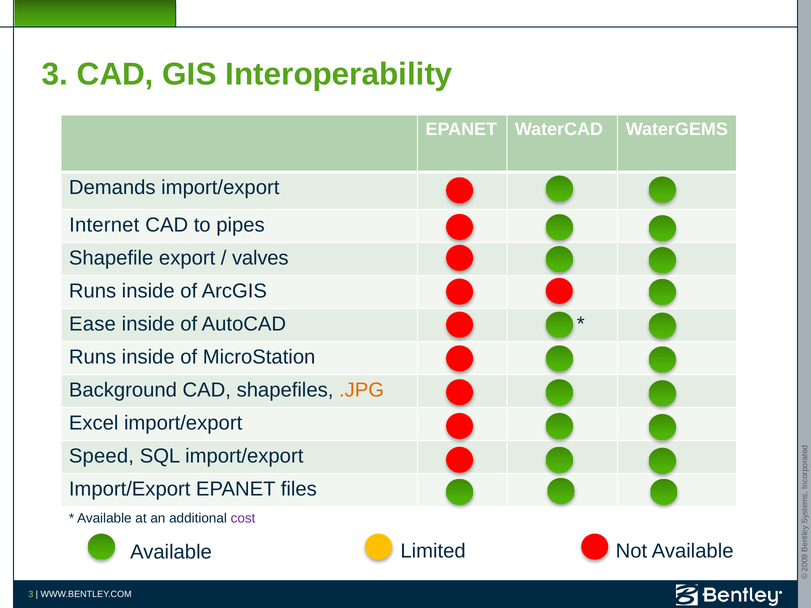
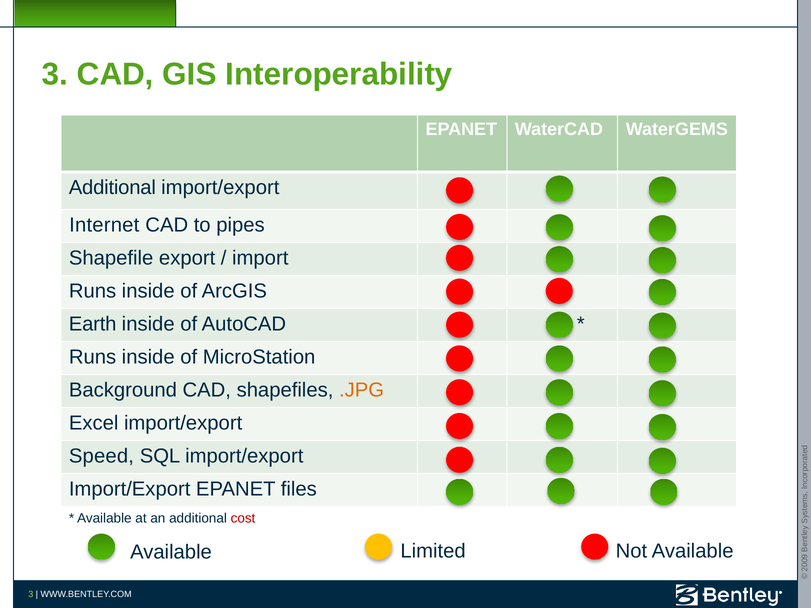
Demands at (112, 188): Demands -> Additional
valves: valves -> import
Ease: Ease -> Earth
cost colour: purple -> red
